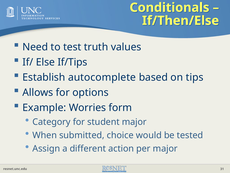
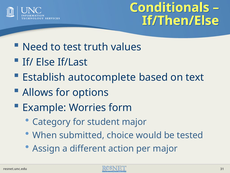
If/Tips: If/Tips -> If/Last
tips: tips -> text
